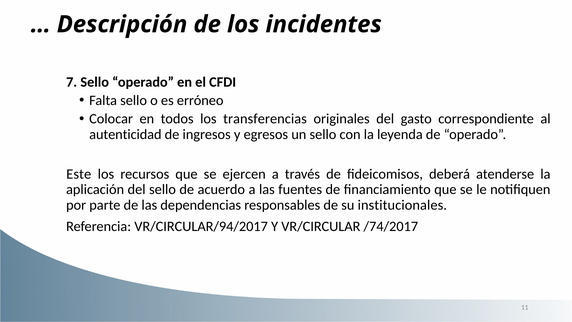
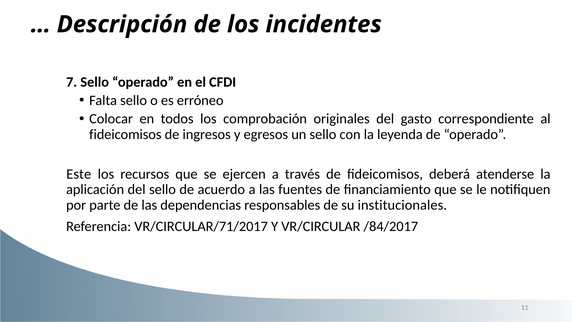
transferencias: transferencias -> comprobación
autenticidad at (125, 134): autenticidad -> fideicomisos
VR/CIRCULAR/94/2017: VR/CIRCULAR/94/2017 -> VR/CIRCULAR/71/2017
/74/2017: /74/2017 -> /84/2017
